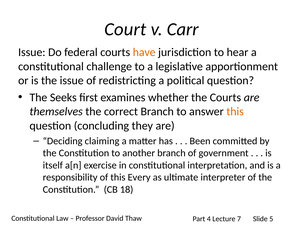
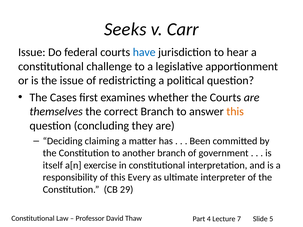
Court: Court -> Seeks
have colour: orange -> blue
Seeks: Seeks -> Cases
18: 18 -> 29
